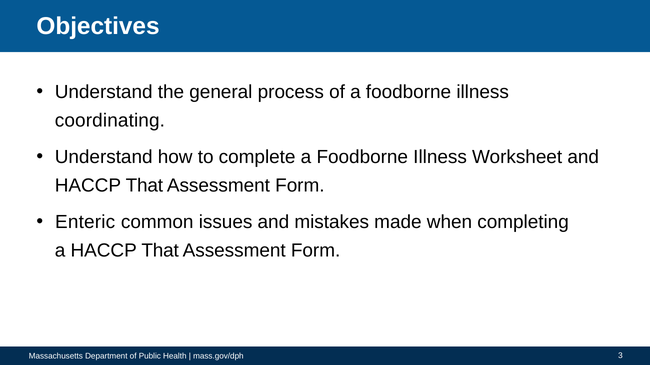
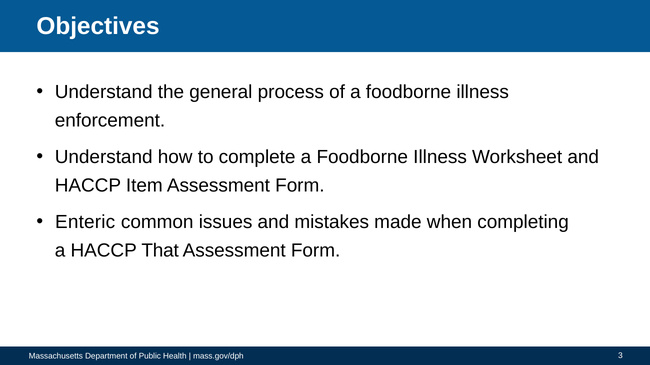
coordinating: coordinating -> enforcement
That at (144, 186): That -> Item
